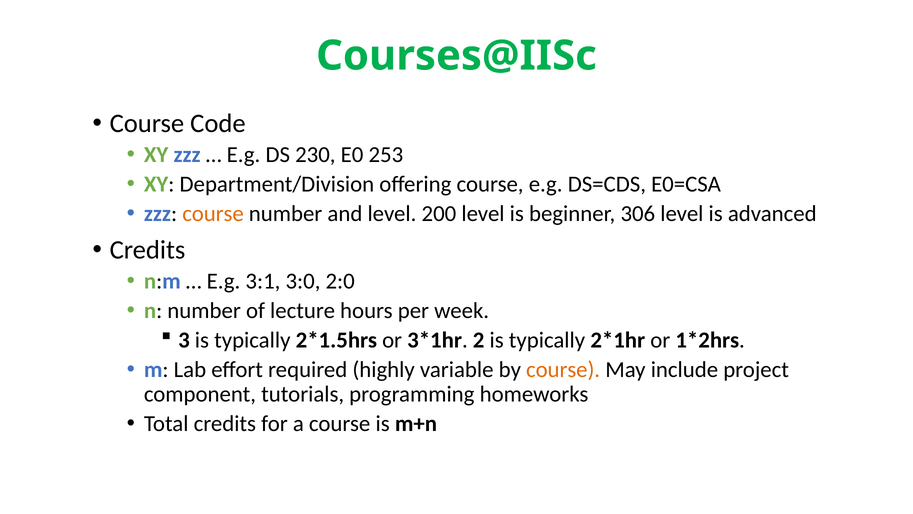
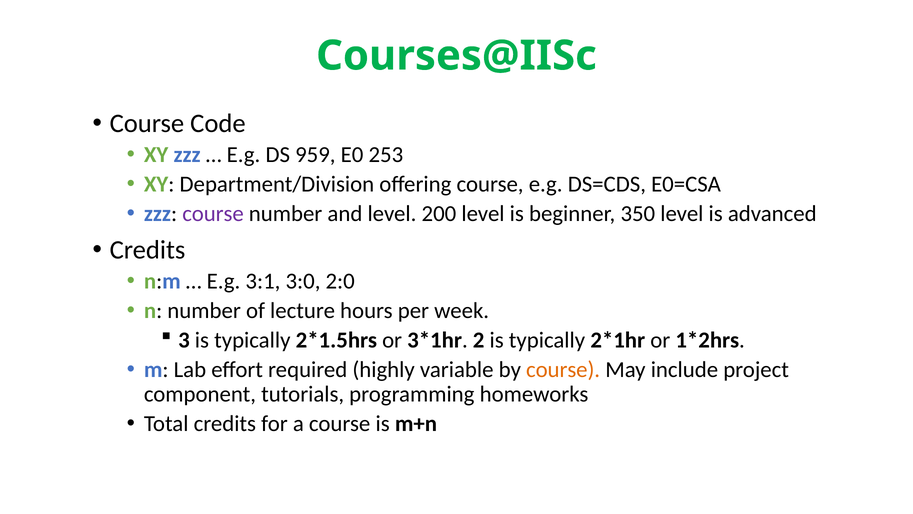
230: 230 -> 959
course at (213, 213) colour: orange -> purple
306: 306 -> 350
